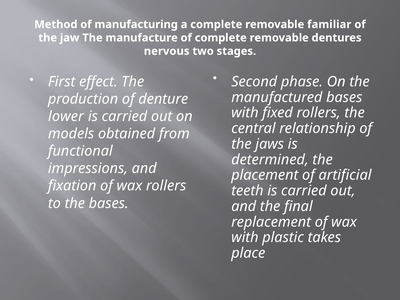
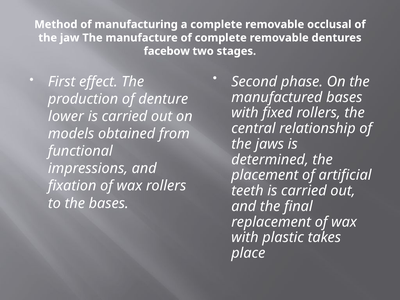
familiar: familiar -> occlusal
nervous: nervous -> facebow
